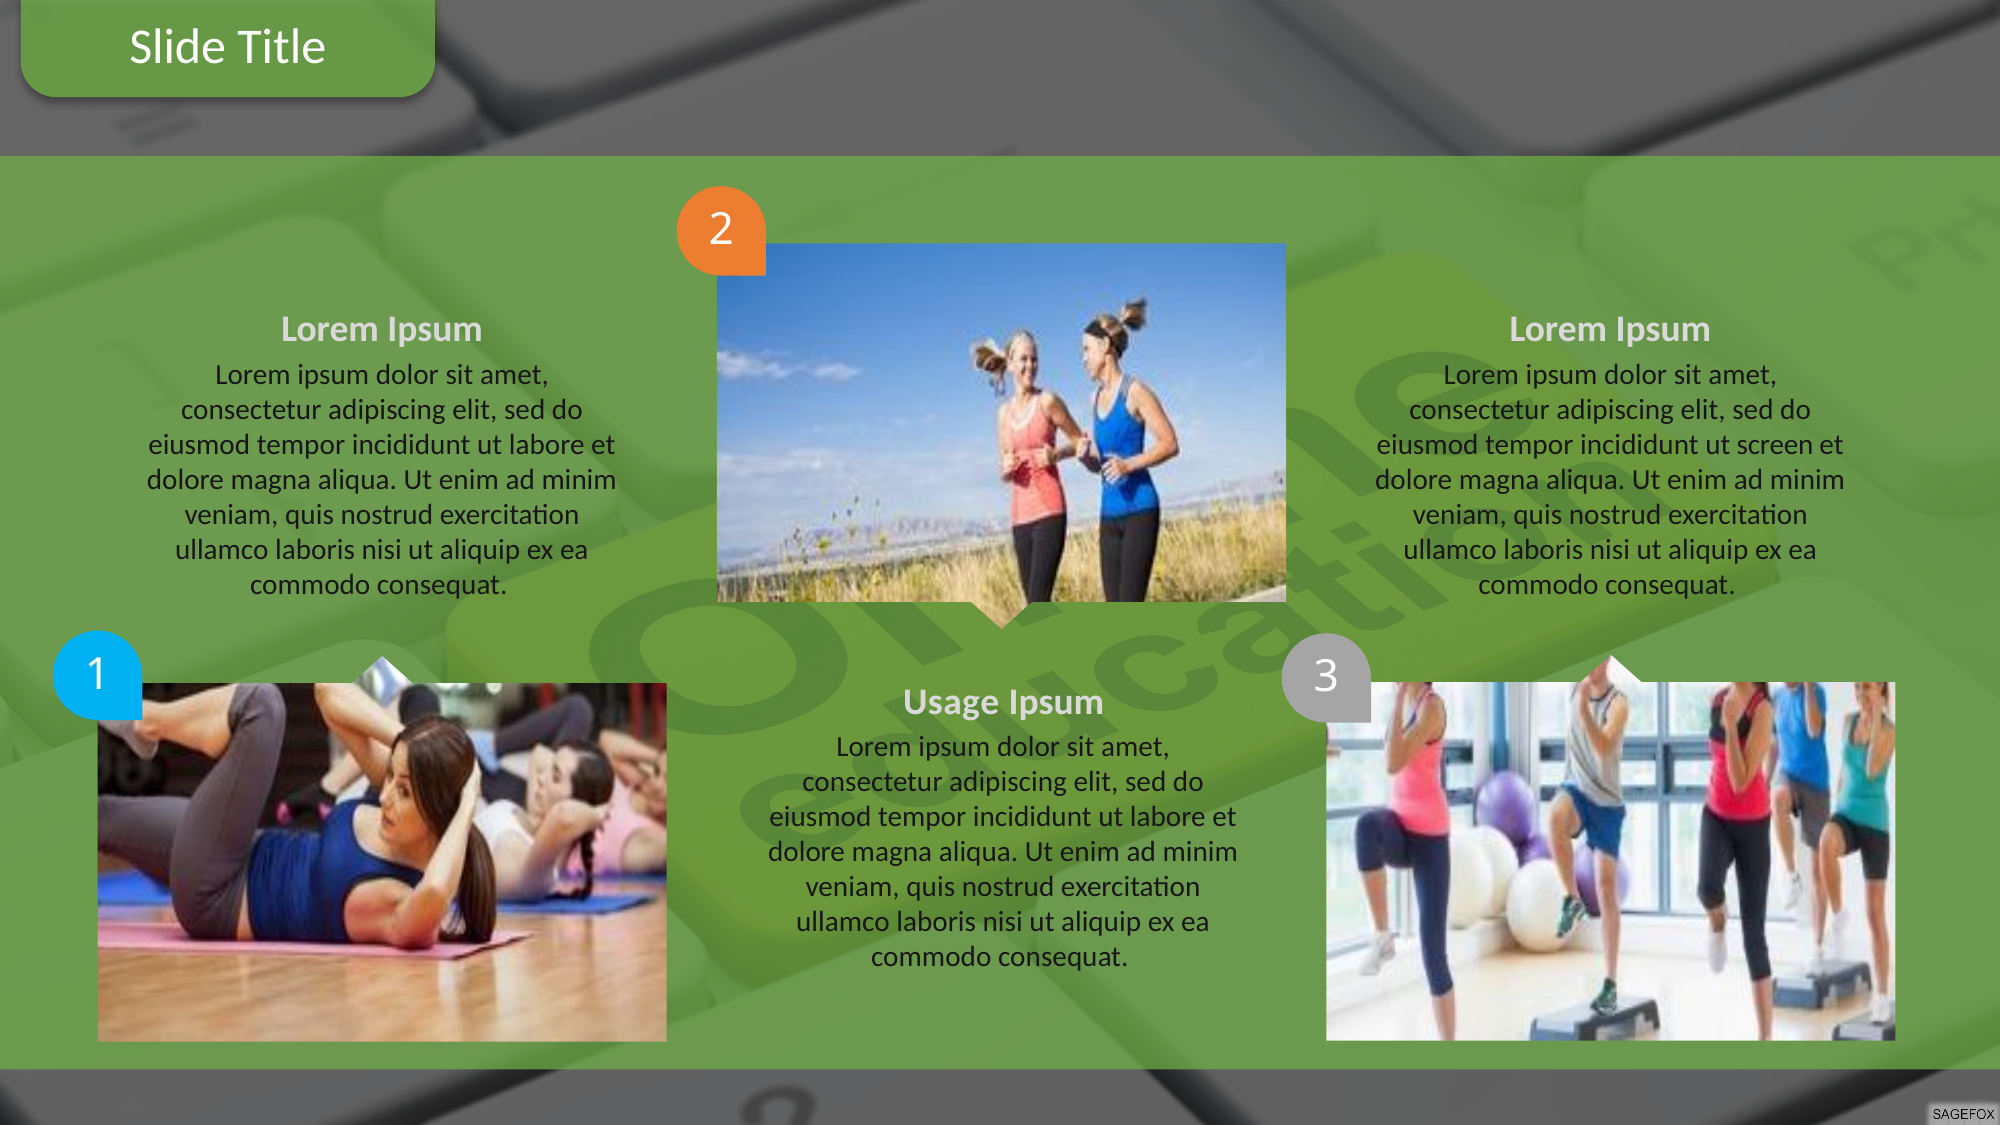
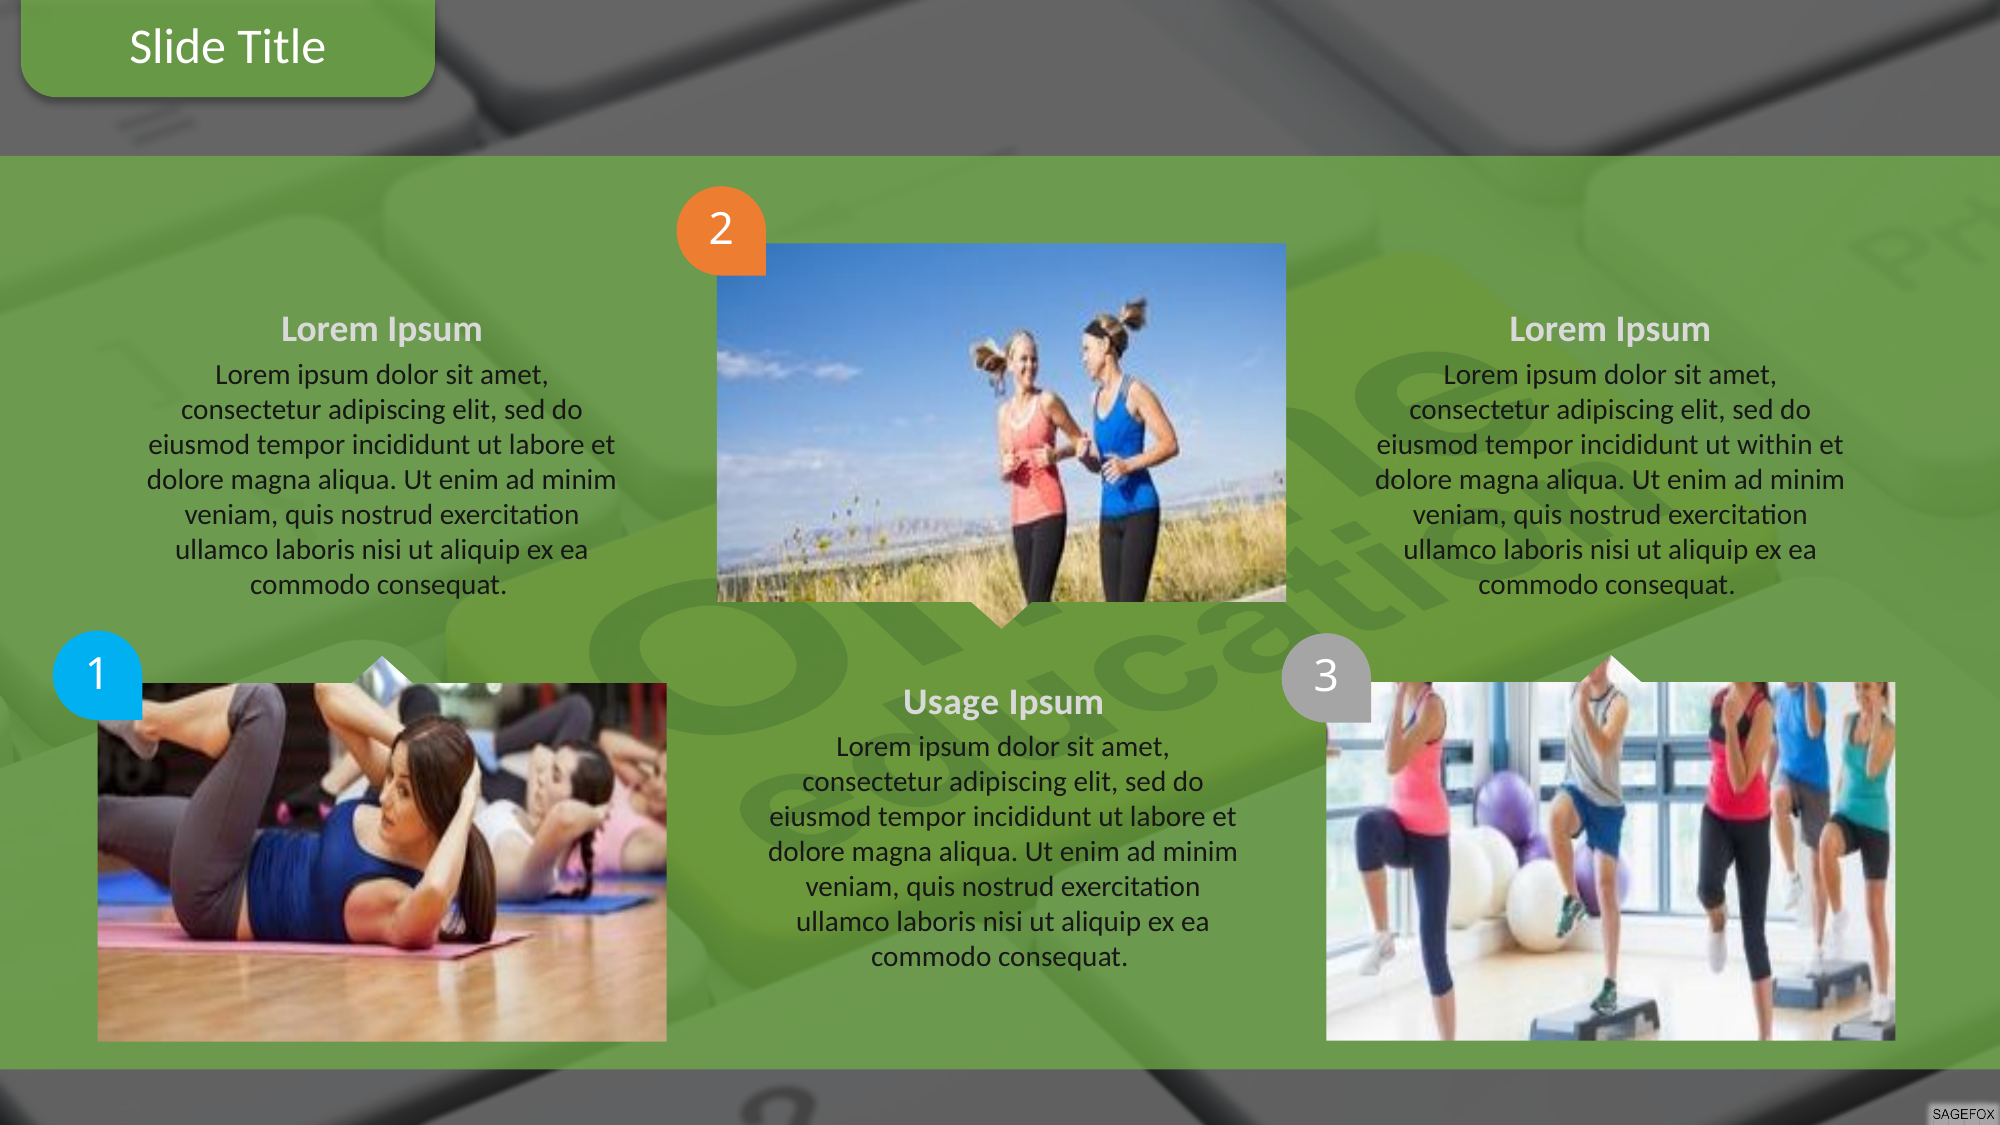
screen: screen -> within
